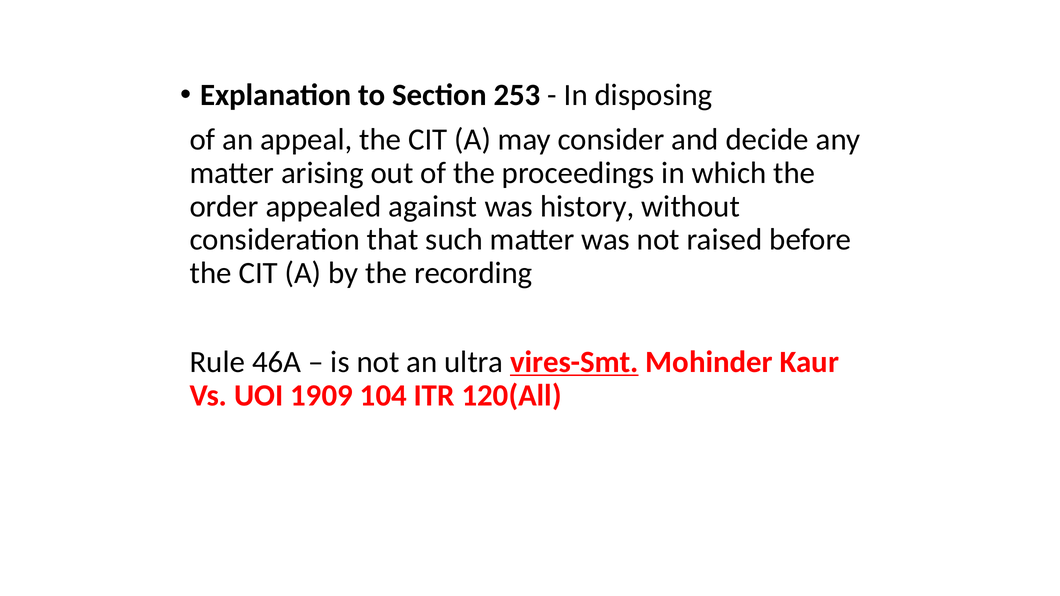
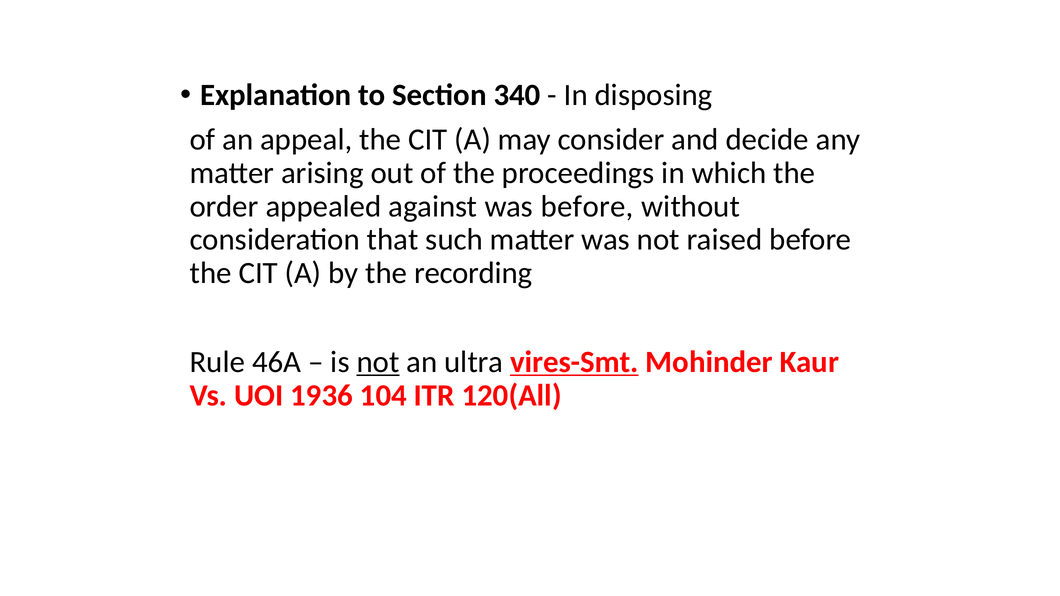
253: 253 -> 340
was history: history -> before
not at (378, 362) underline: none -> present
1909: 1909 -> 1936
